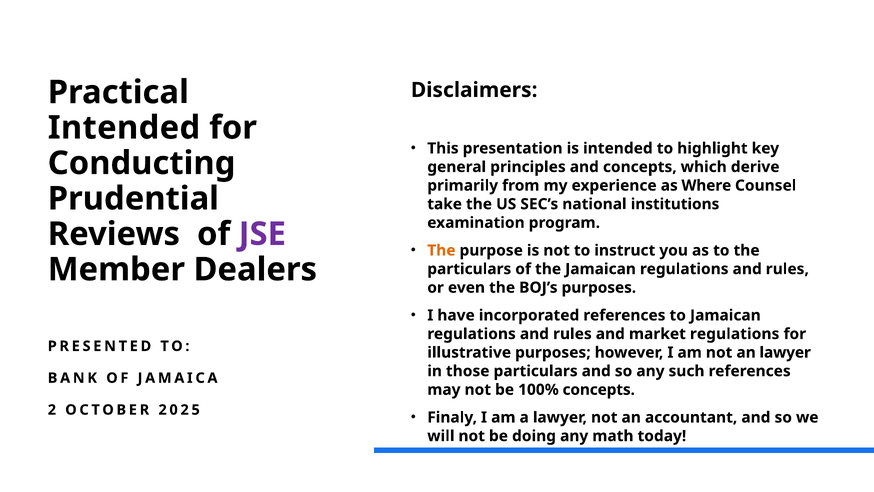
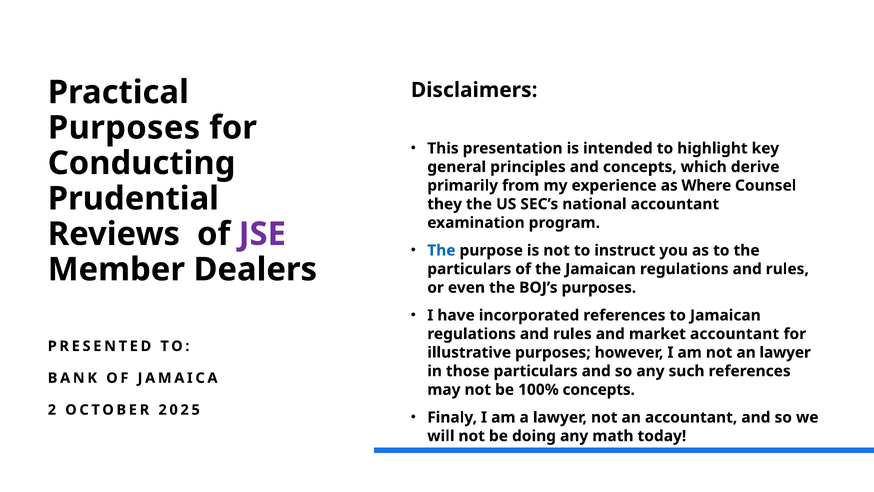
Intended at (124, 128): Intended -> Purposes
take: take -> they
national institutions: institutions -> accountant
The at (441, 250) colour: orange -> blue
market regulations: regulations -> accountant
